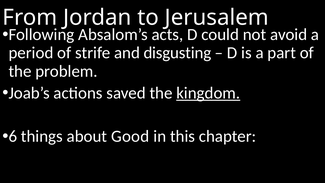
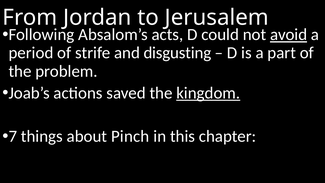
avoid underline: none -> present
6: 6 -> 7
Good: Good -> Pinch
